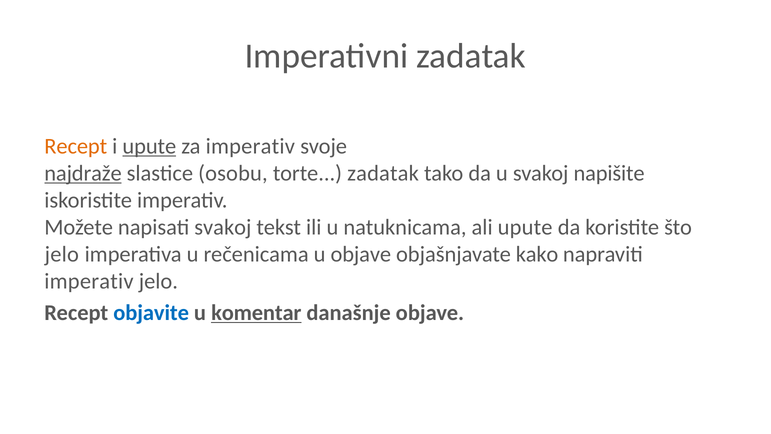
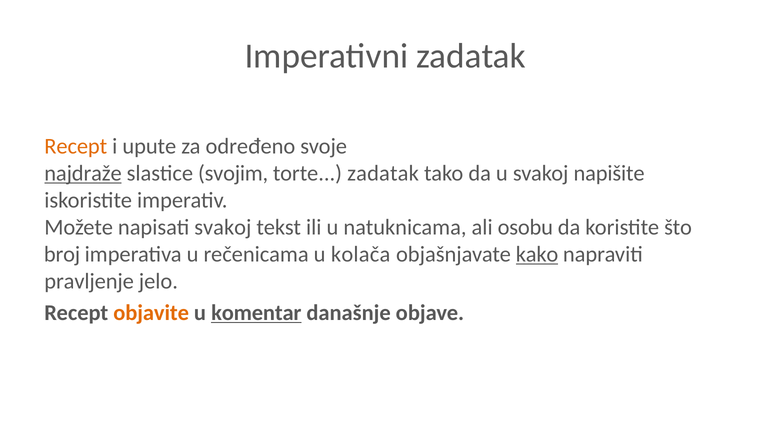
upute at (149, 146) underline: present -> none
za imperativ: imperativ -> određeno
osobu: osobu -> svojim
ali upute: upute -> osobu
jelo at (62, 254): jelo -> broj
u objave: objave -> kolača
kako underline: none -> present
imperativ at (89, 281): imperativ -> pravljenje
objavite colour: blue -> orange
